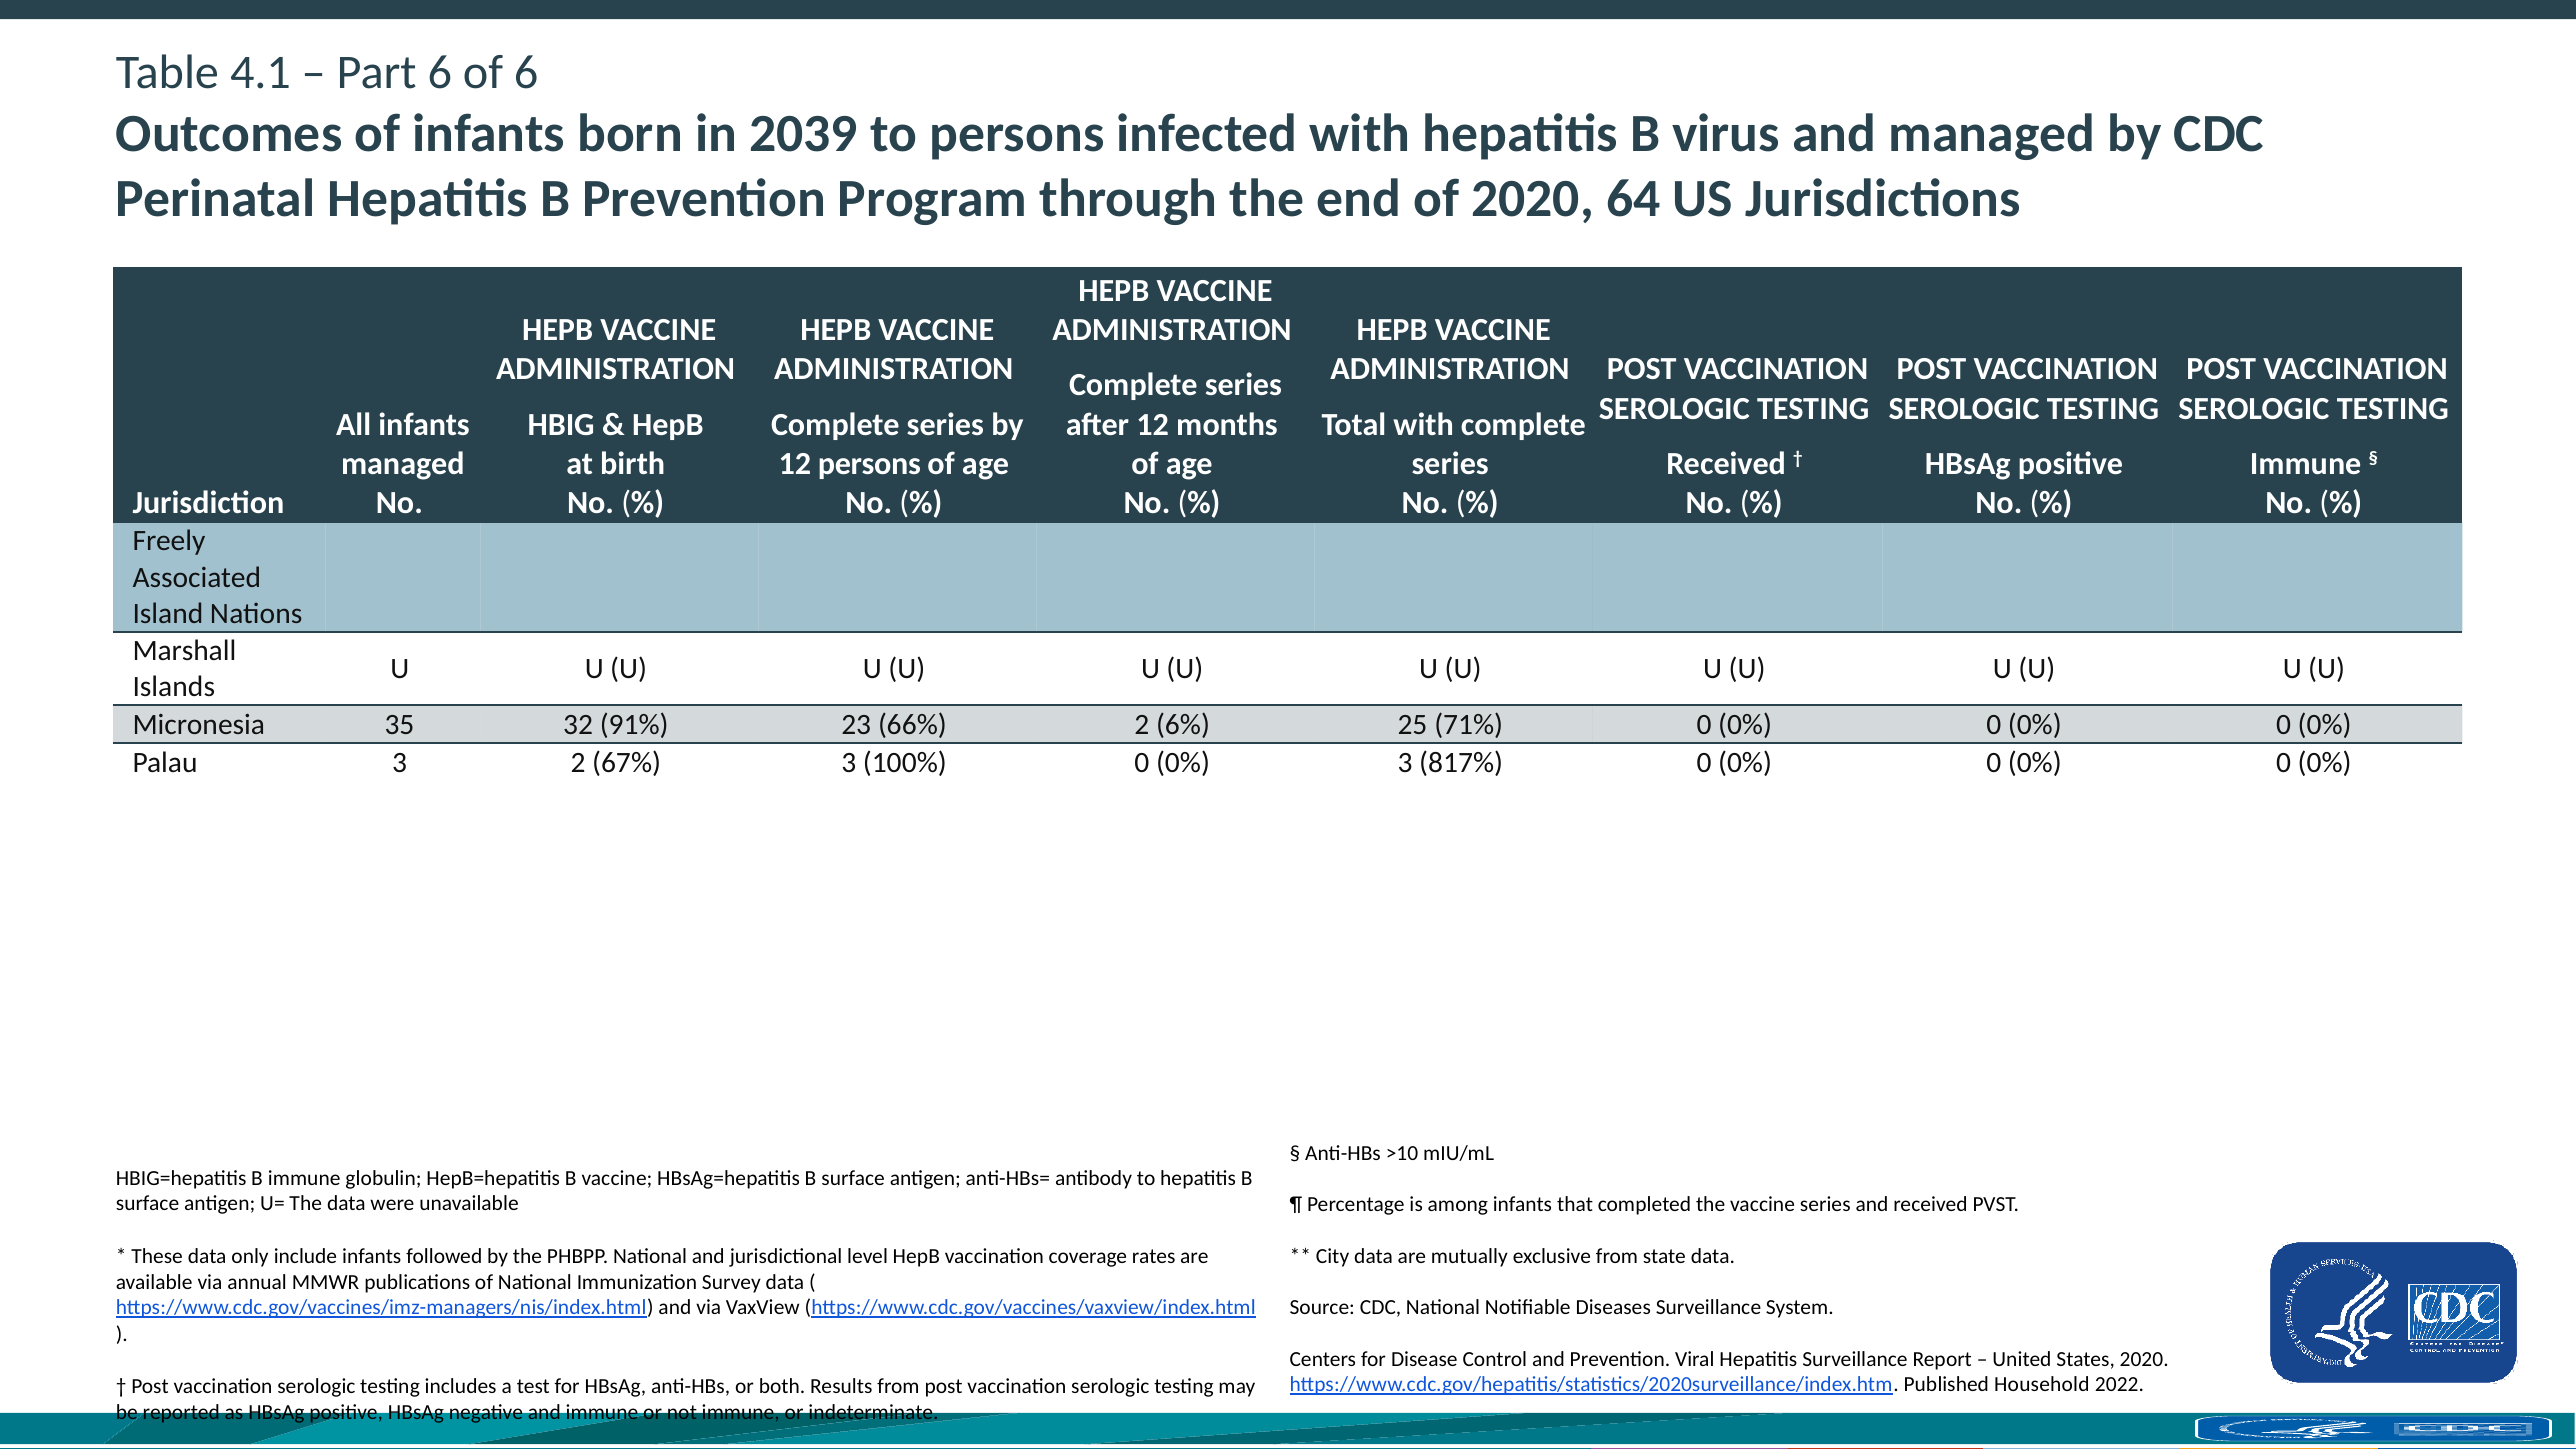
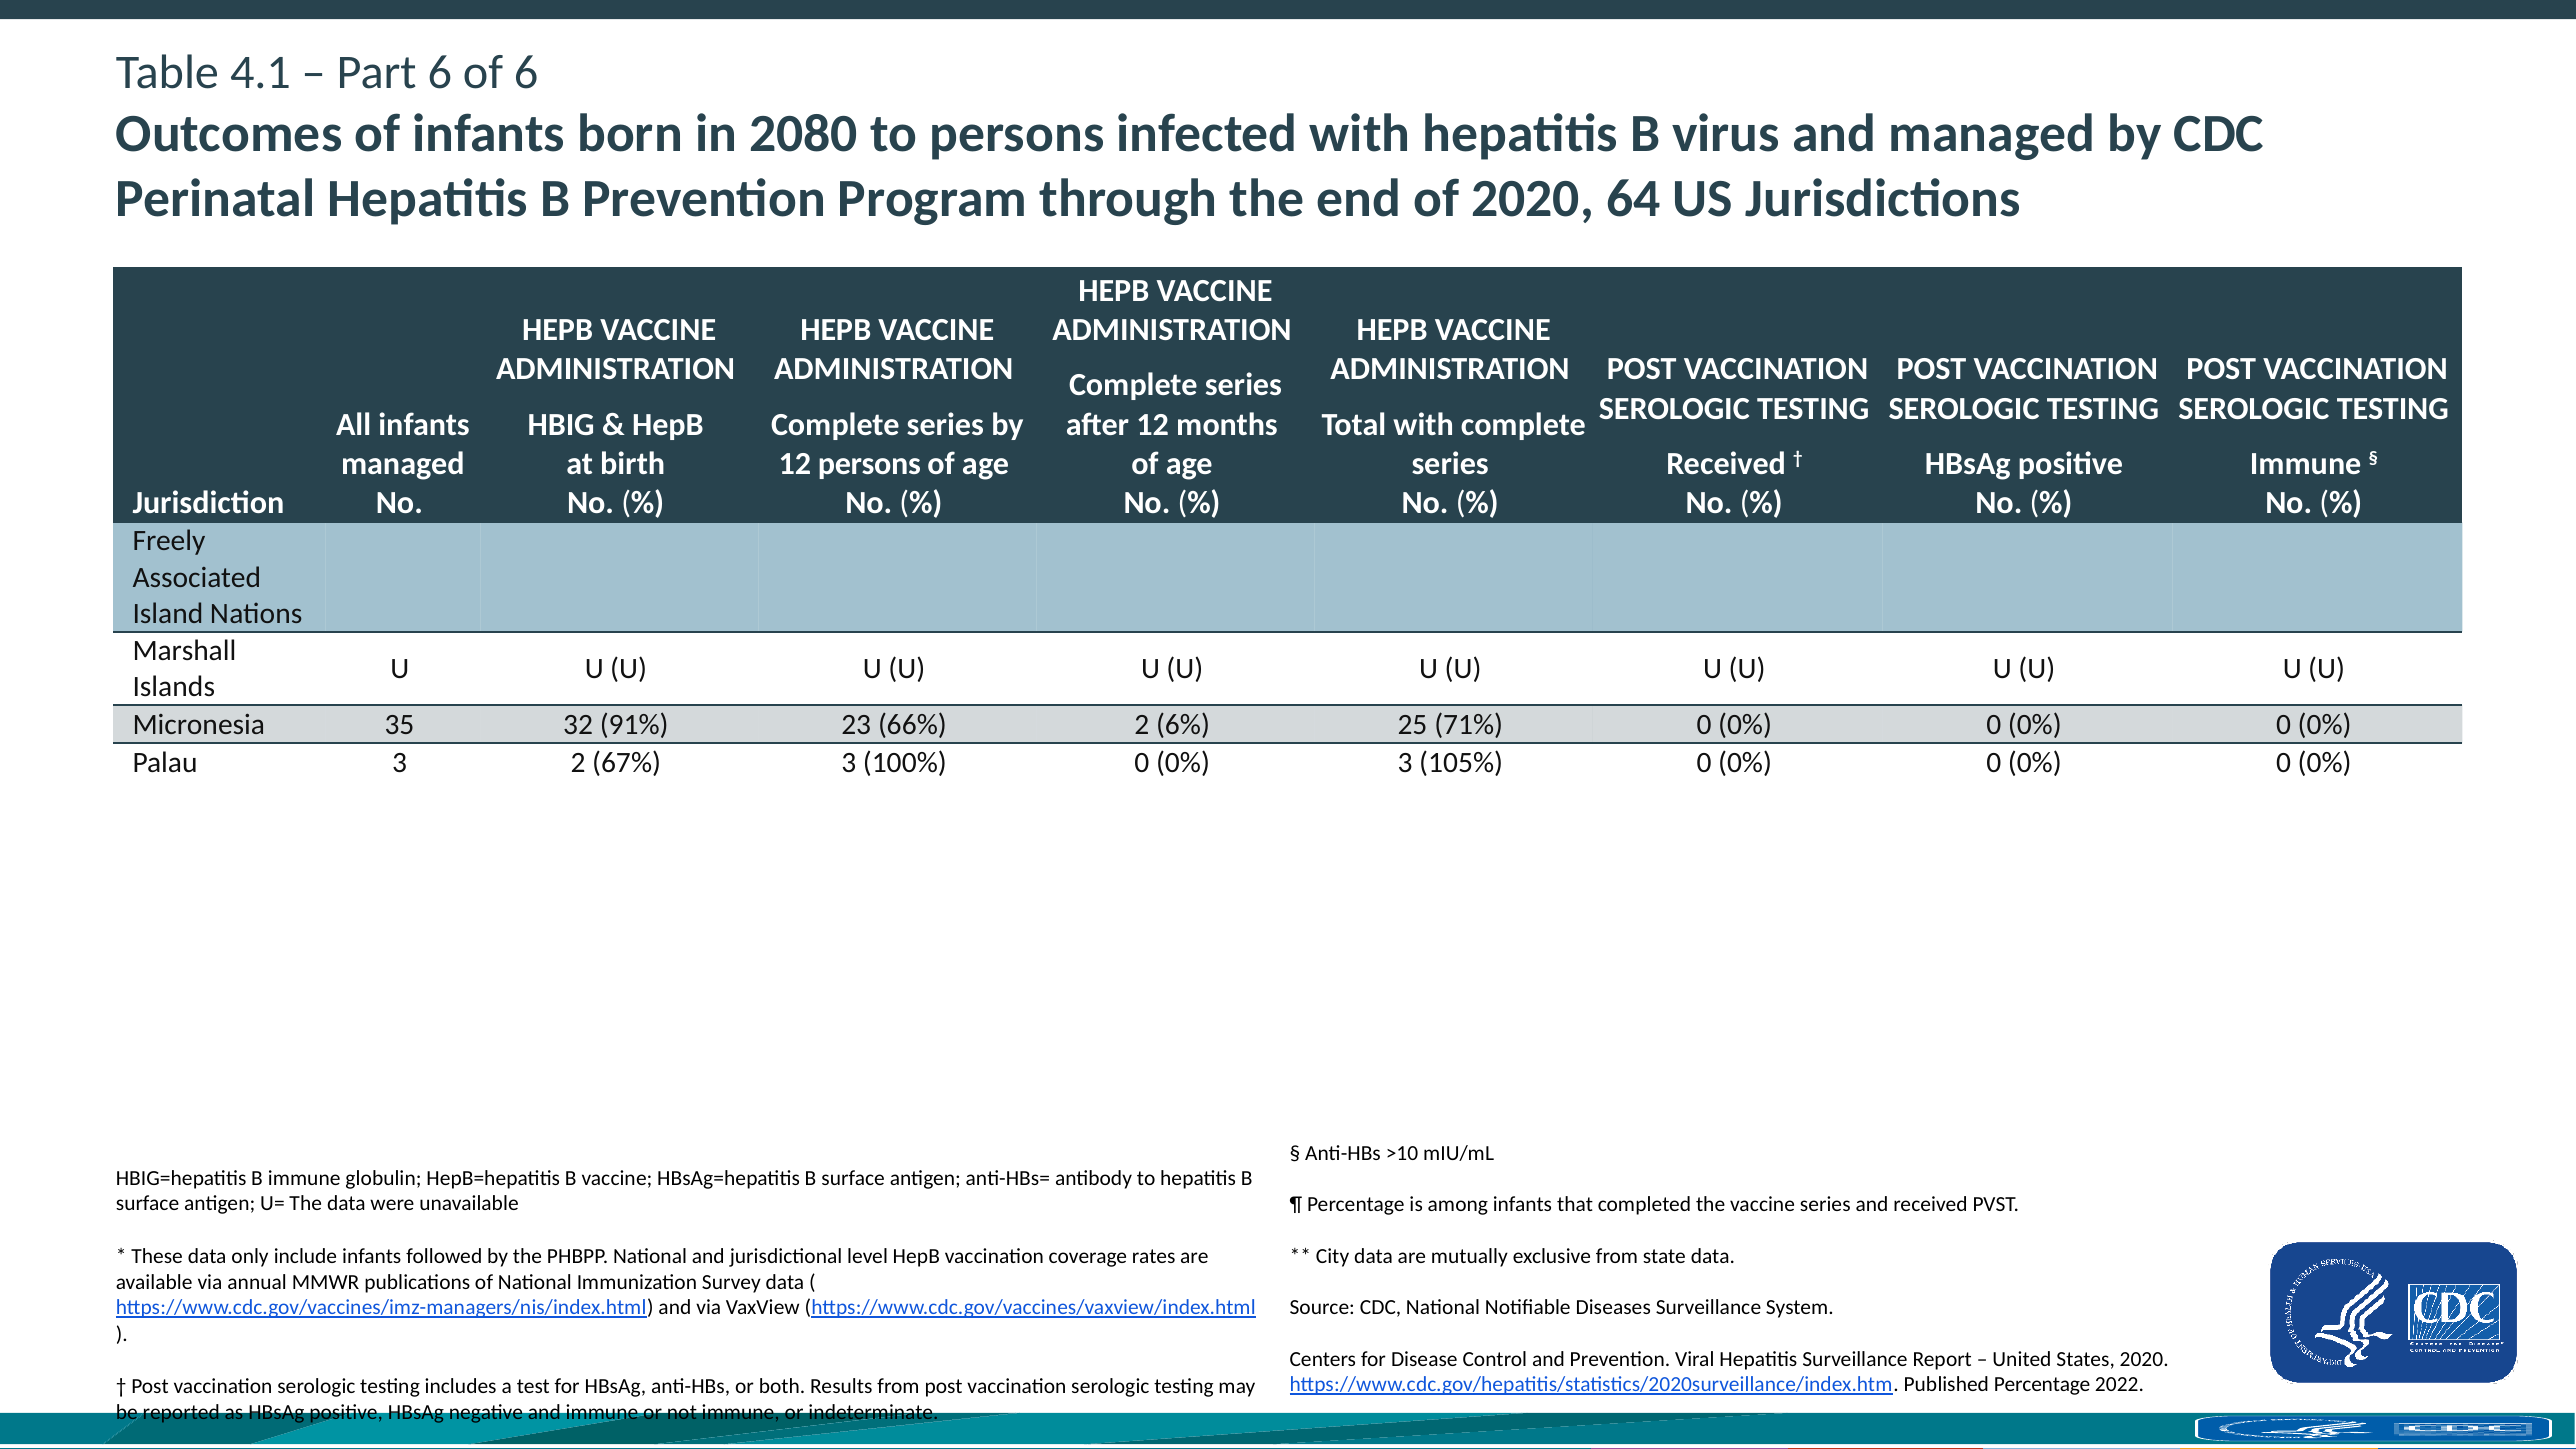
2039: 2039 -> 2080
817%: 817% -> 105%
Published Household: Household -> Percentage
